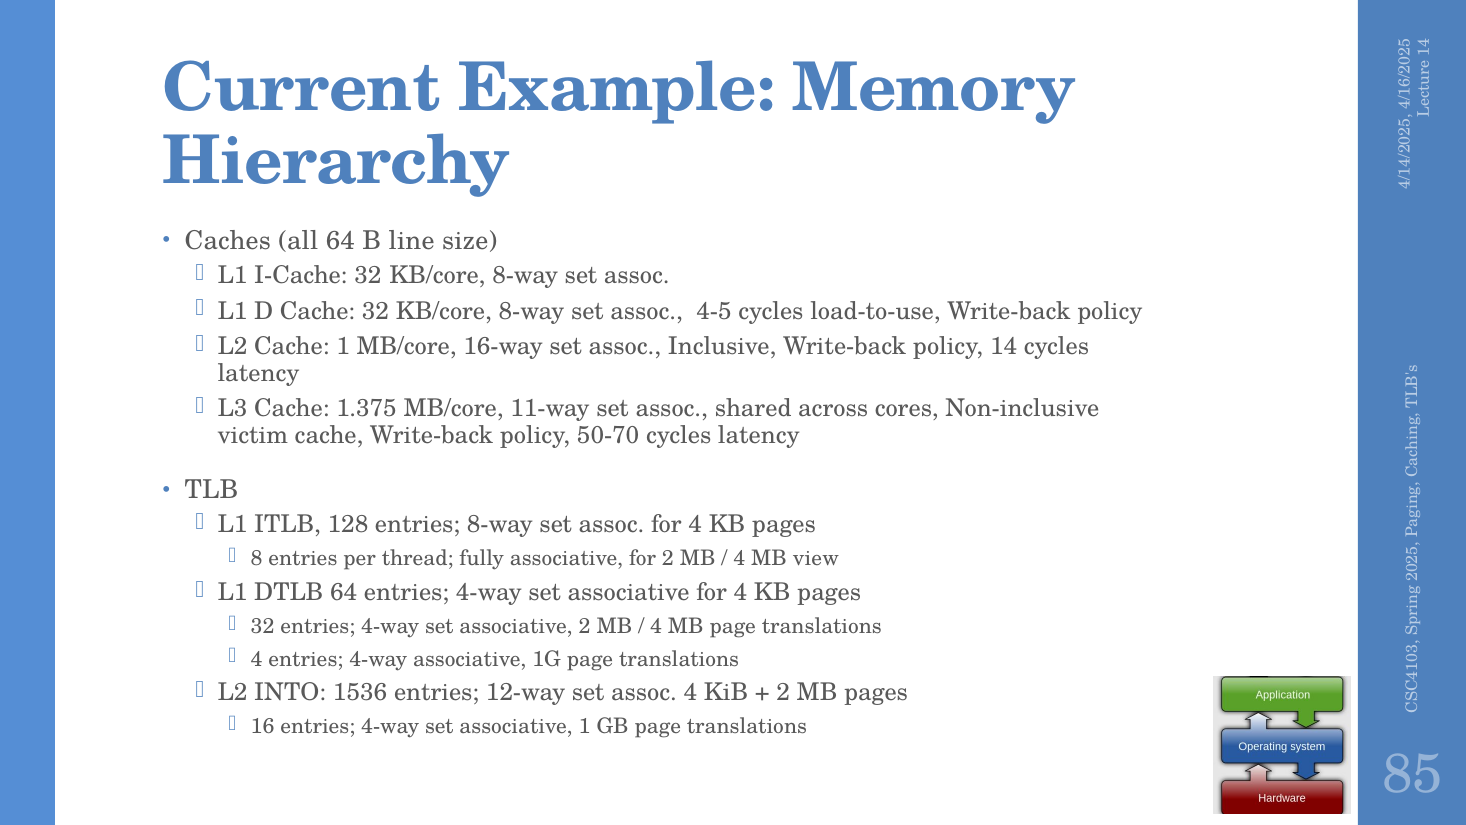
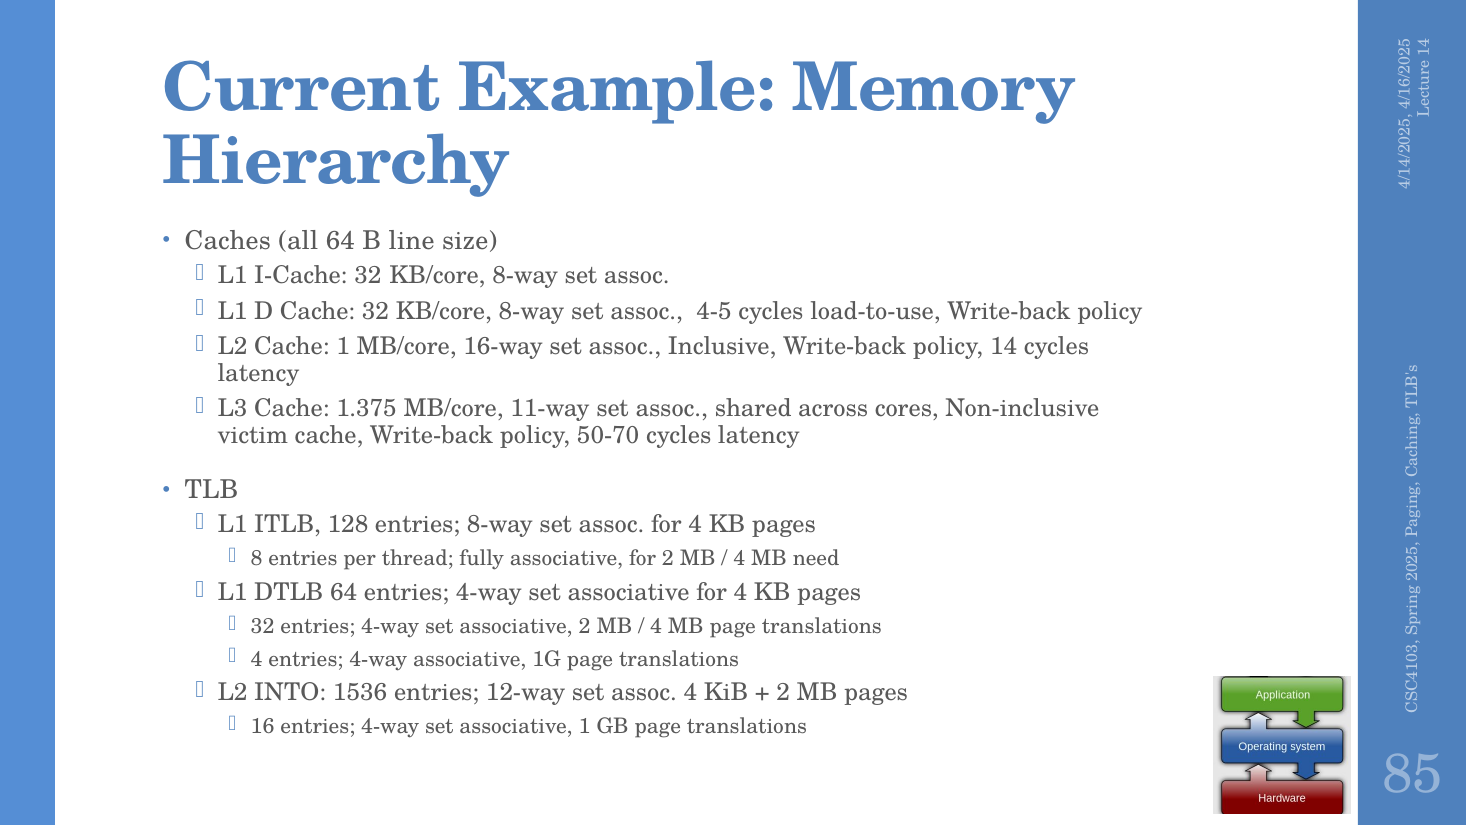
view: view -> need
